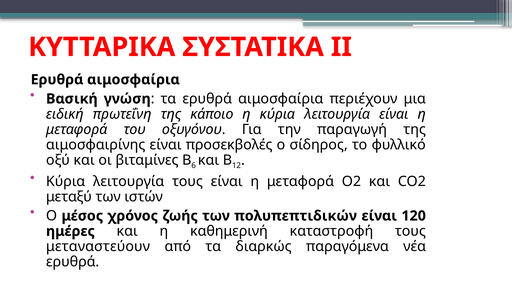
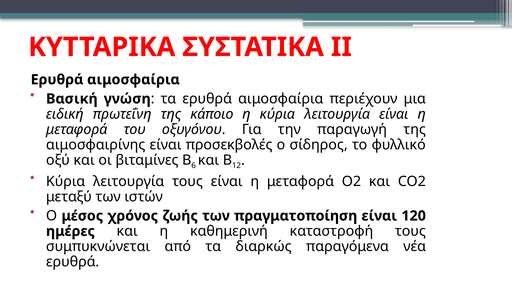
πολυπεπτιδικών: πολυπεπτιδικών -> πραγματοποίηση
μεταναστεύουν: μεταναστεύουν -> συμπυκνώνεται
